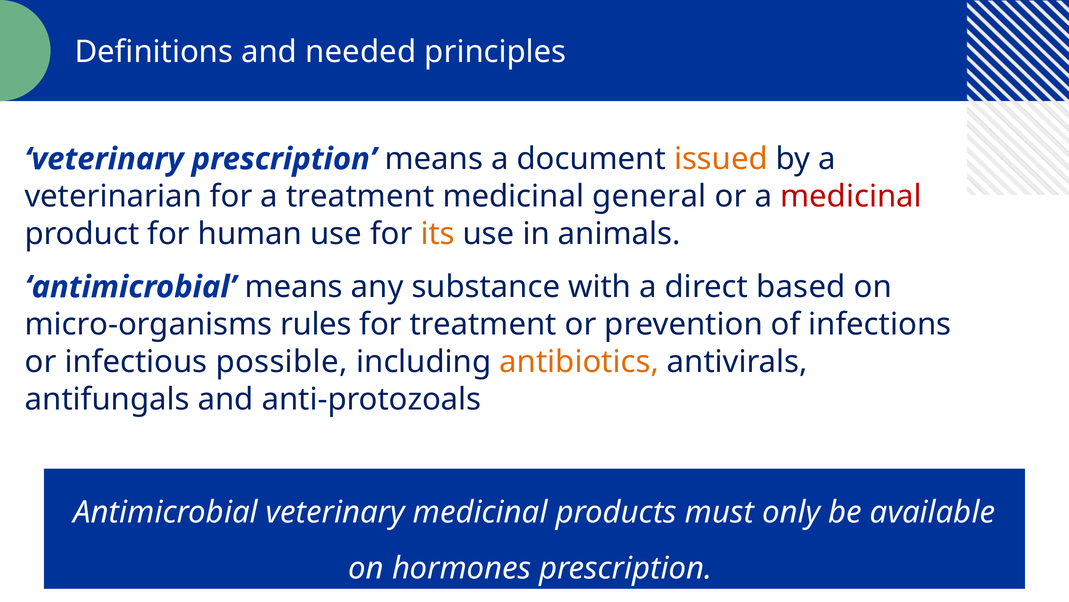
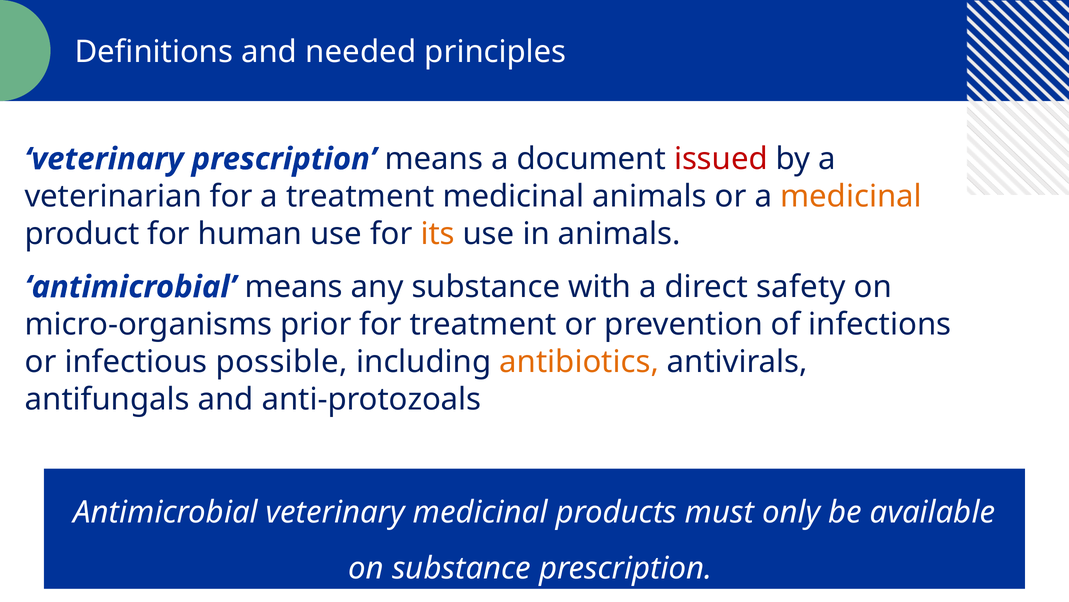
issued colour: orange -> red
medicinal general: general -> animals
medicinal at (851, 197) colour: red -> orange
based: based -> safety
rules: rules -> prior
on hormones: hormones -> substance
